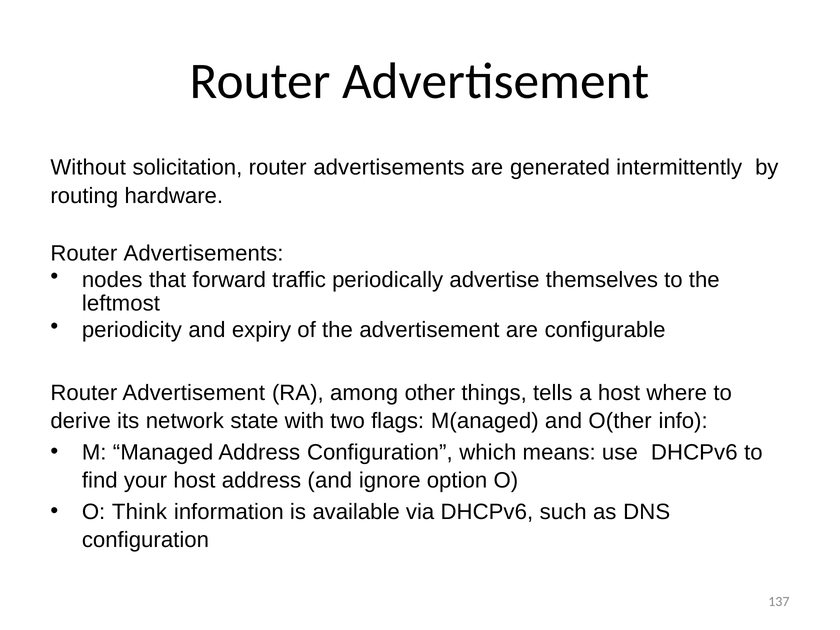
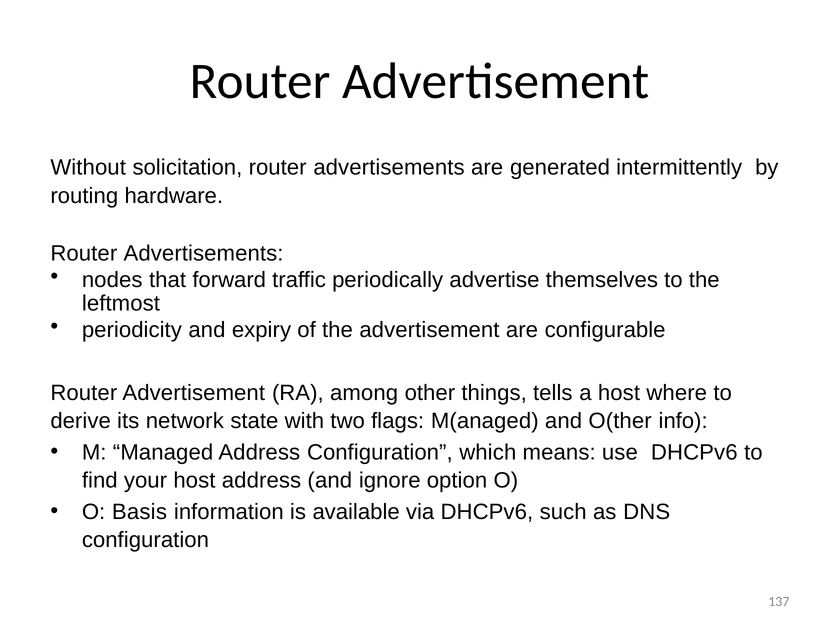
Think: Think -> Basis
